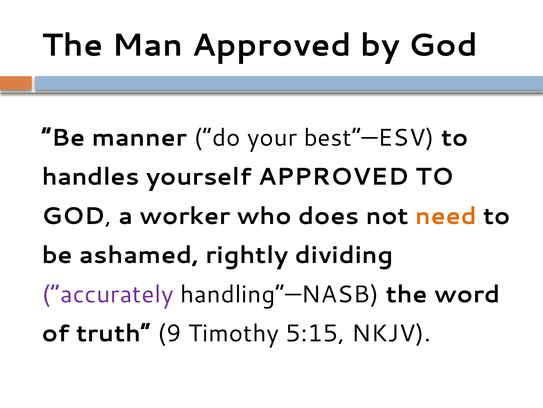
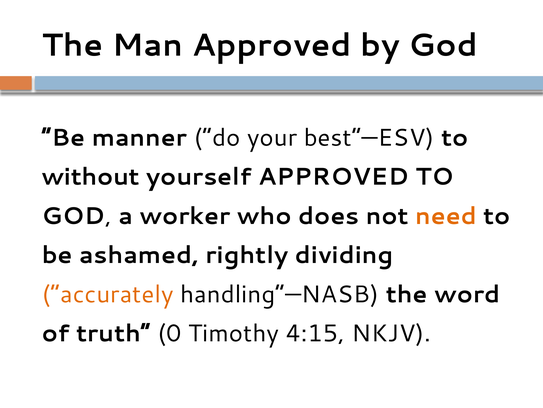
handles: handles -> without
accurately colour: purple -> orange
9: 9 -> 0
5:15: 5:15 -> 4:15
